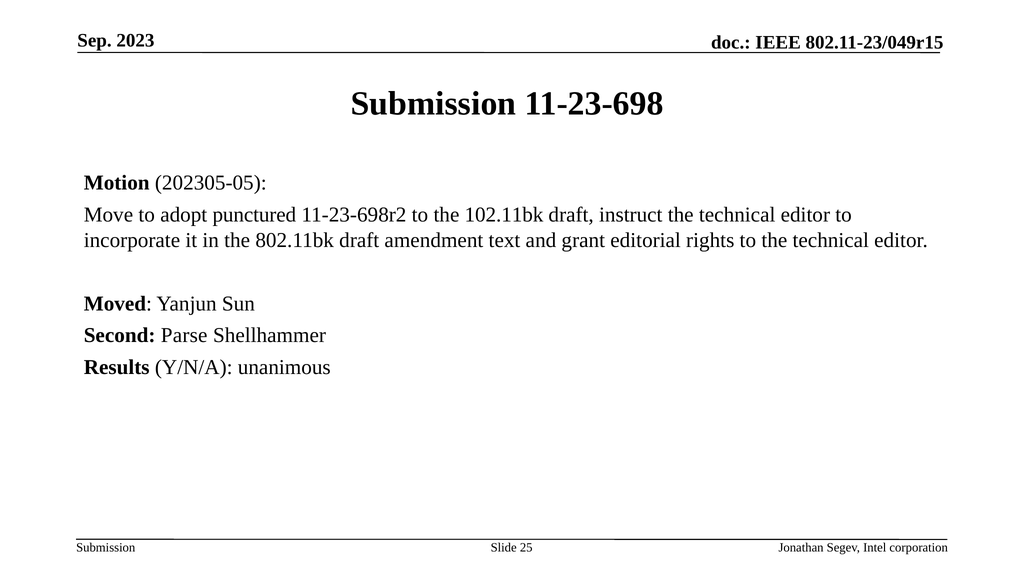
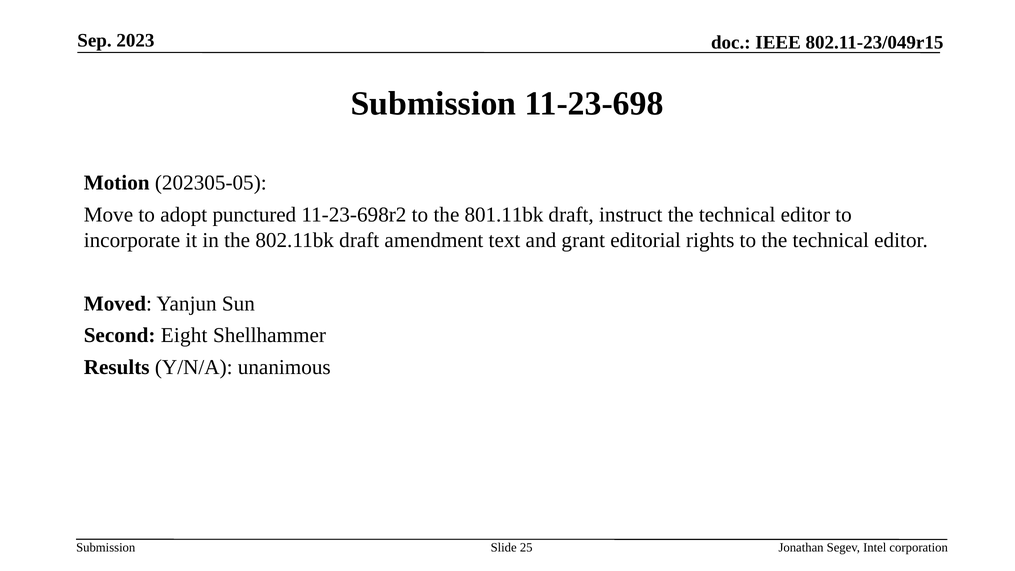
102.11bk: 102.11bk -> 801.11bk
Parse: Parse -> Eight
